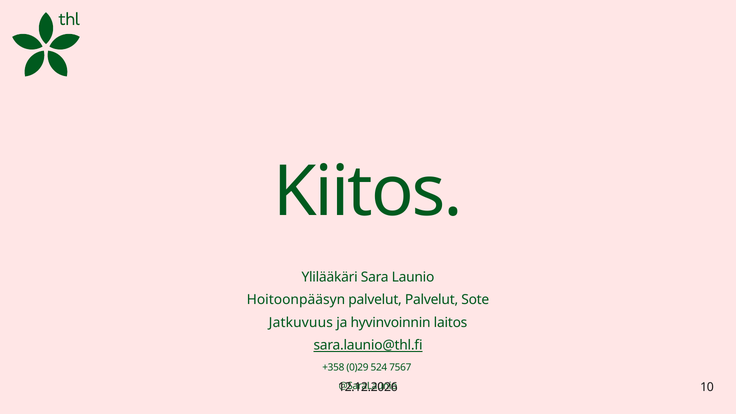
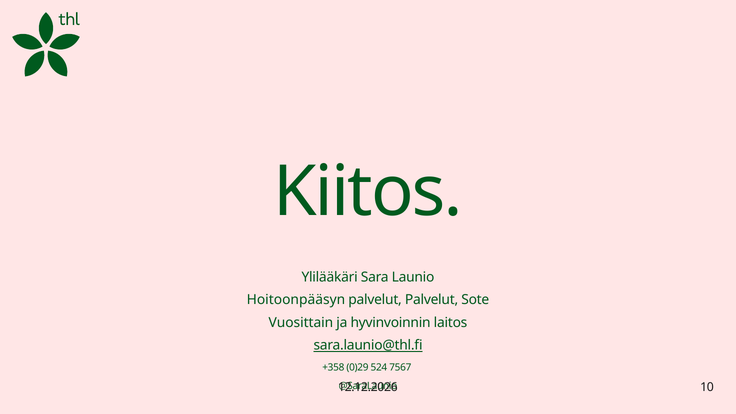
Jatkuvuus: Jatkuvuus -> Vuosittain
